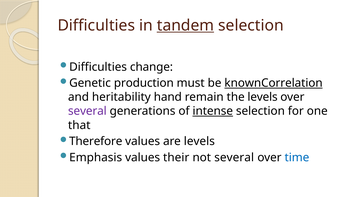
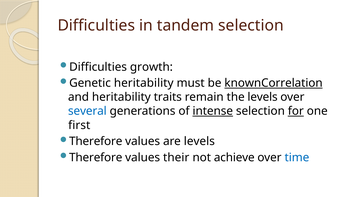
tandem underline: present -> none
change: change -> growth
Genetic production: production -> heritability
hand: hand -> traits
several at (87, 111) colour: purple -> blue
for underline: none -> present
that: that -> first
Emphasis at (96, 157): Emphasis -> Therefore
not several: several -> achieve
